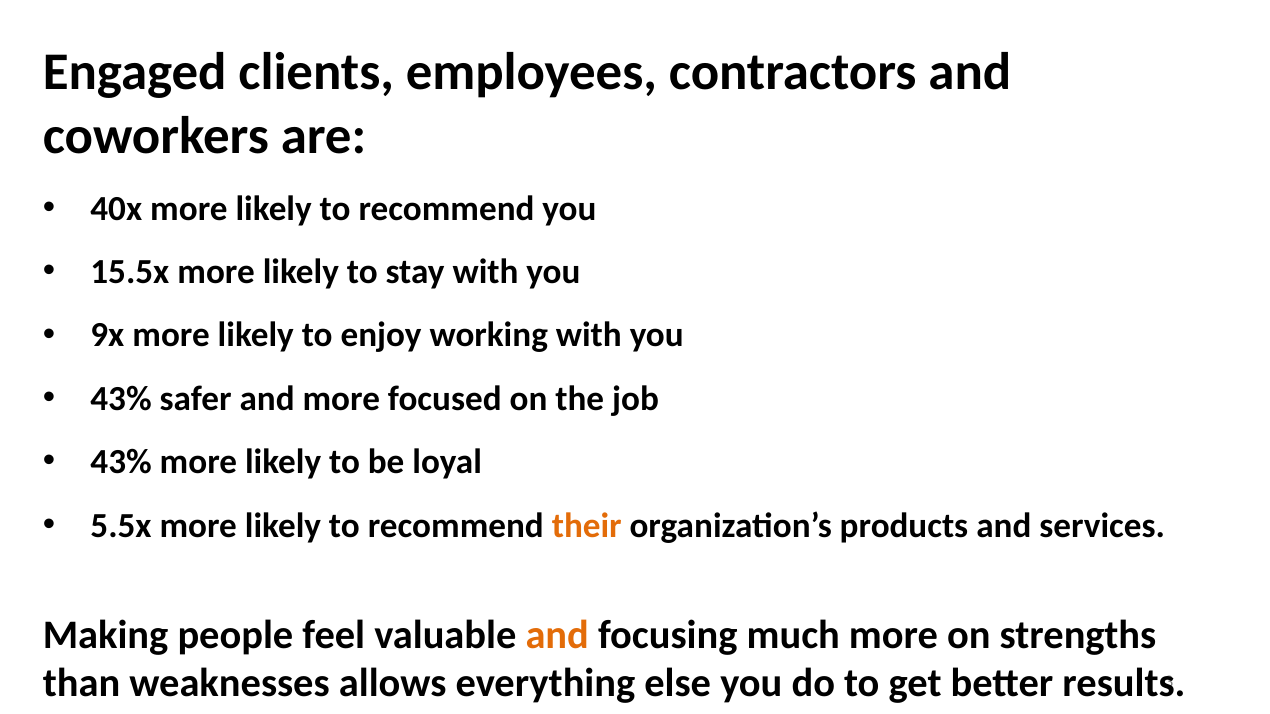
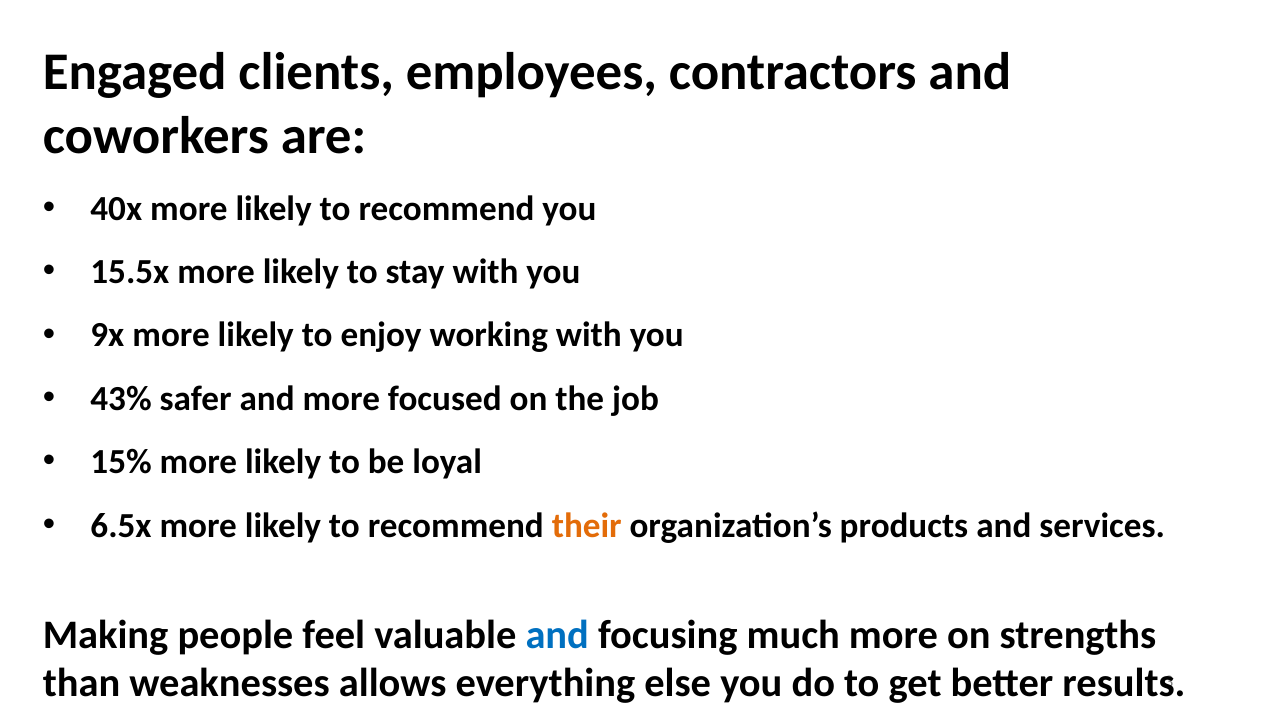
43% at (121, 462): 43% -> 15%
5.5x: 5.5x -> 6.5x
and at (557, 635) colour: orange -> blue
